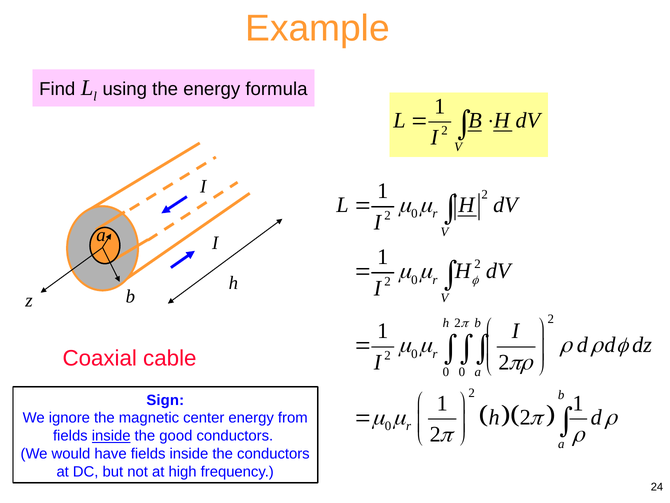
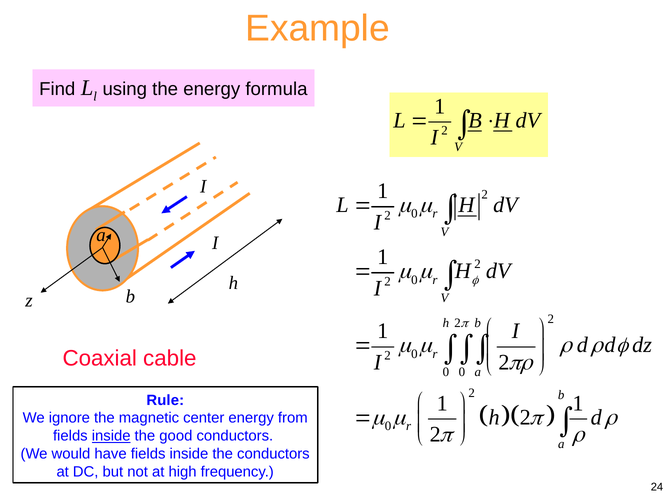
Sign: Sign -> Rule
